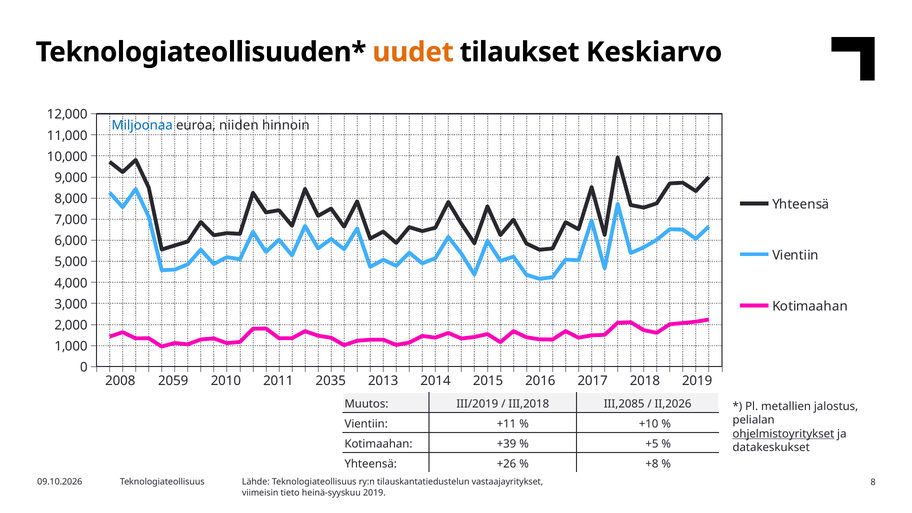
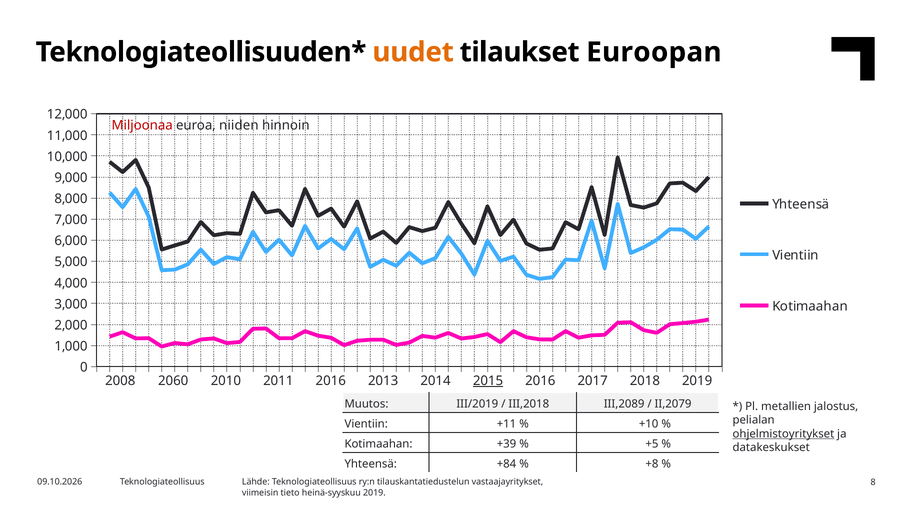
Keskiarvo: Keskiarvo -> Euroopan
Miljoonaa colour: blue -> red
2059: 2059 -> 2060
2011 2035: 2035 -> 2016
2015 underline: none -> present
III,2085: III,2085 -> III,2089
II,2026: II,2026 -> II,2079
+26: +26 -> +84
